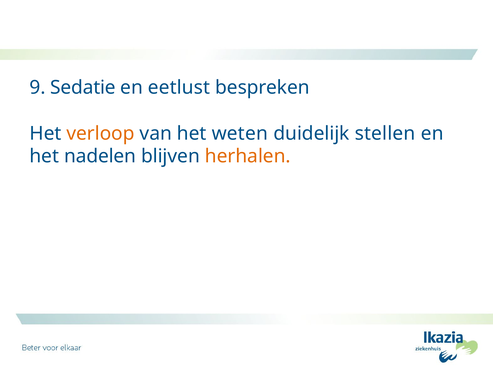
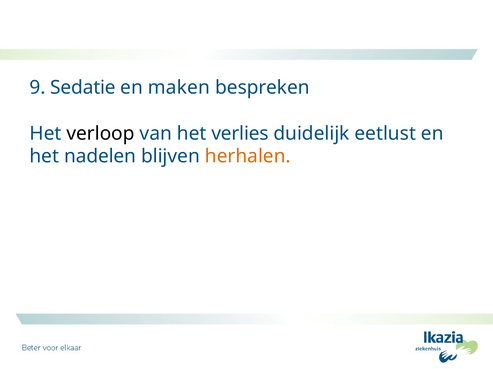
eetlust: eetlust -> maken
verloop colour: orange -> black
weten: weten -> verlies
stellen: stellen -> eetlust
